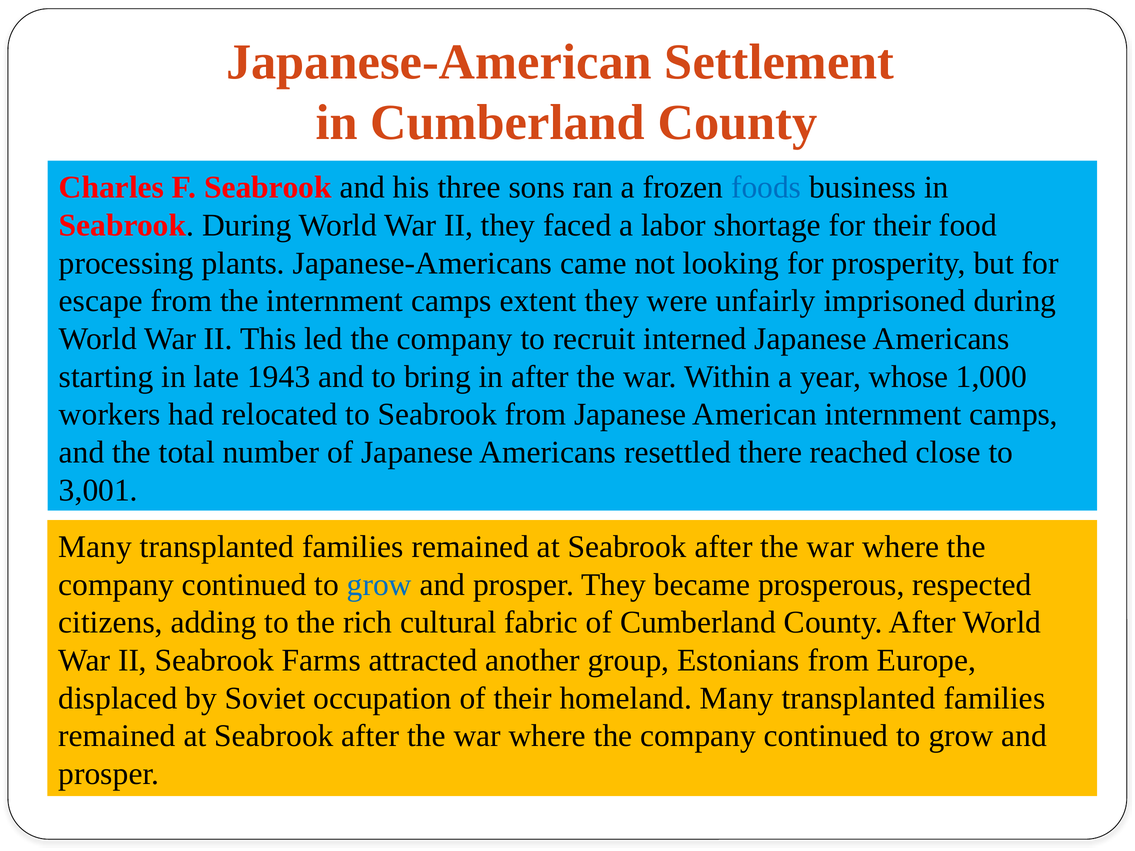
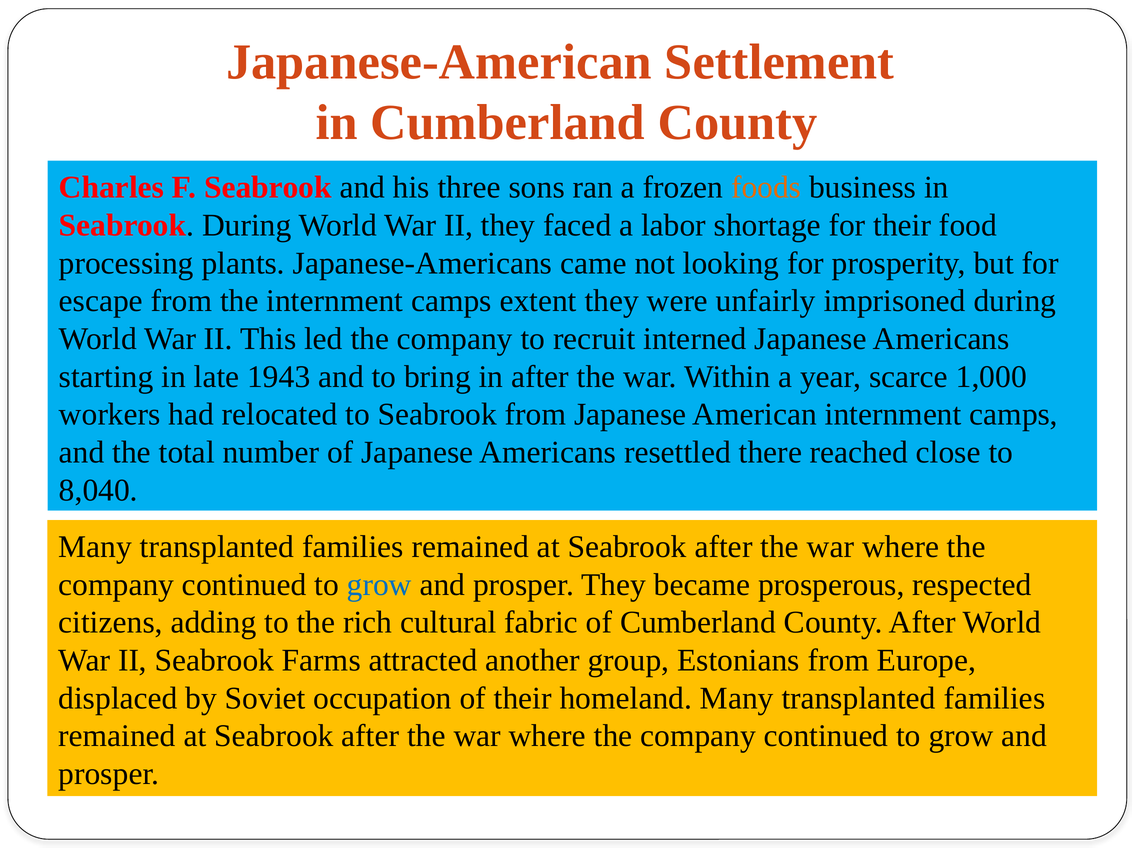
foods colour: blue -> orange
whose: whose -> scarce
3,001: 3,001 -> 8,040
